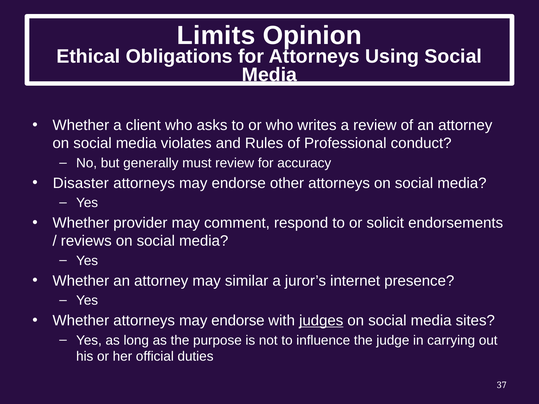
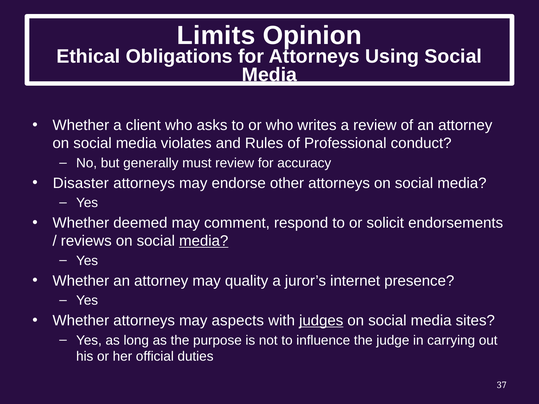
provider: provider -> deemed
media at (204, 241) underline: none -> present
similar: similar -> quality
Whether attorneys may endorse: endorse -> aspects
